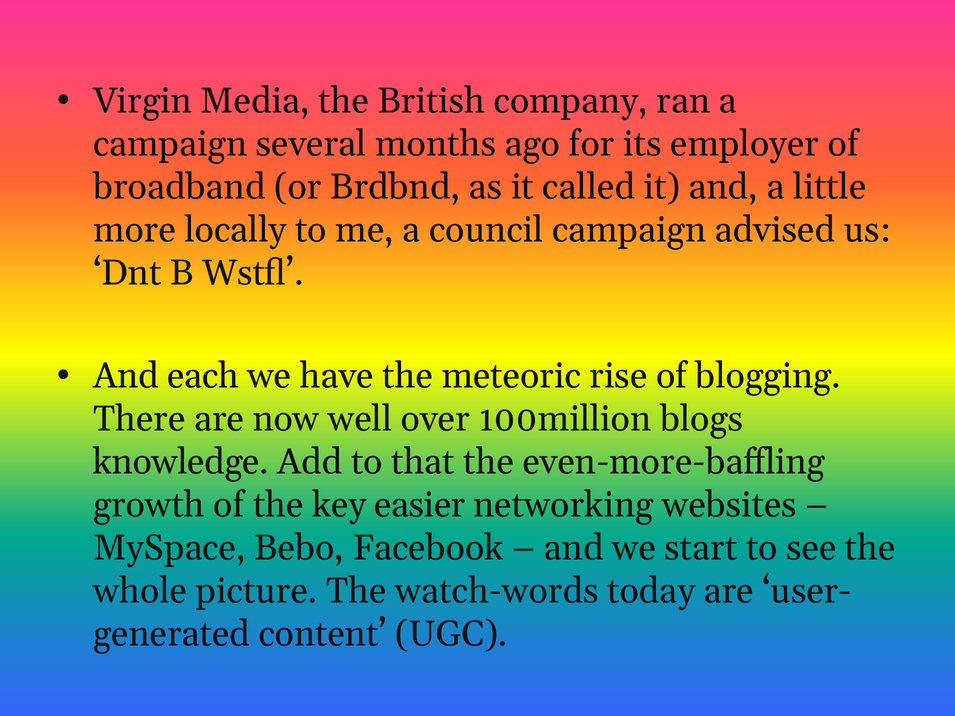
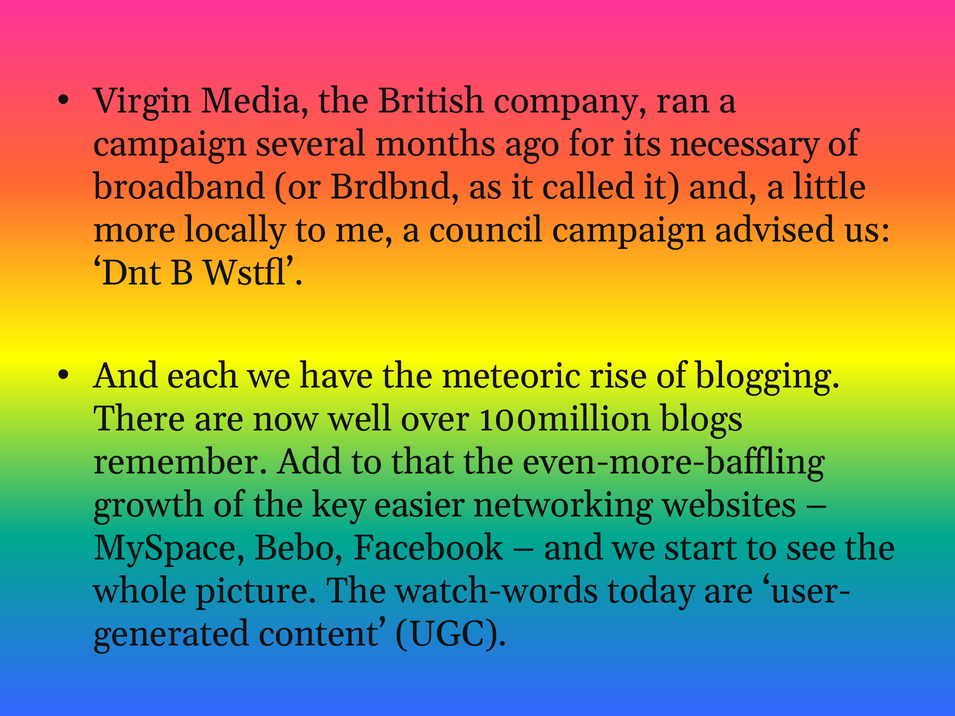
employer: employer -> necessary
knowledge: knowledge -> remember
